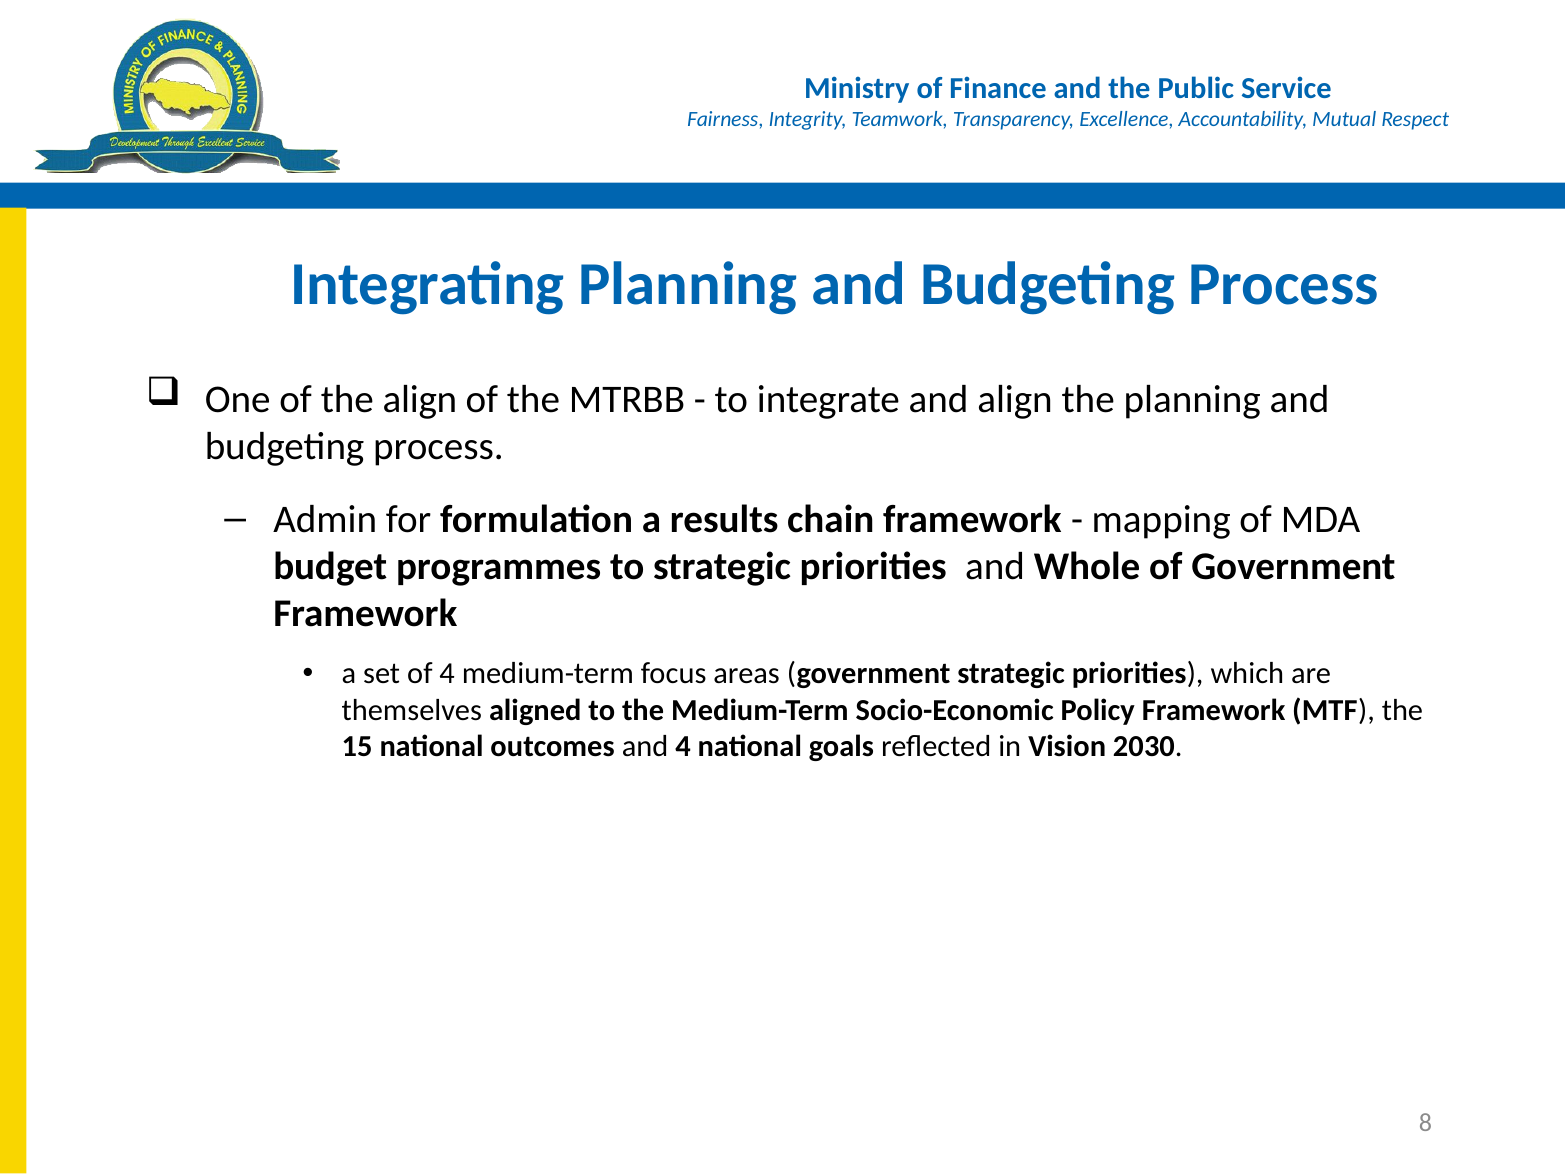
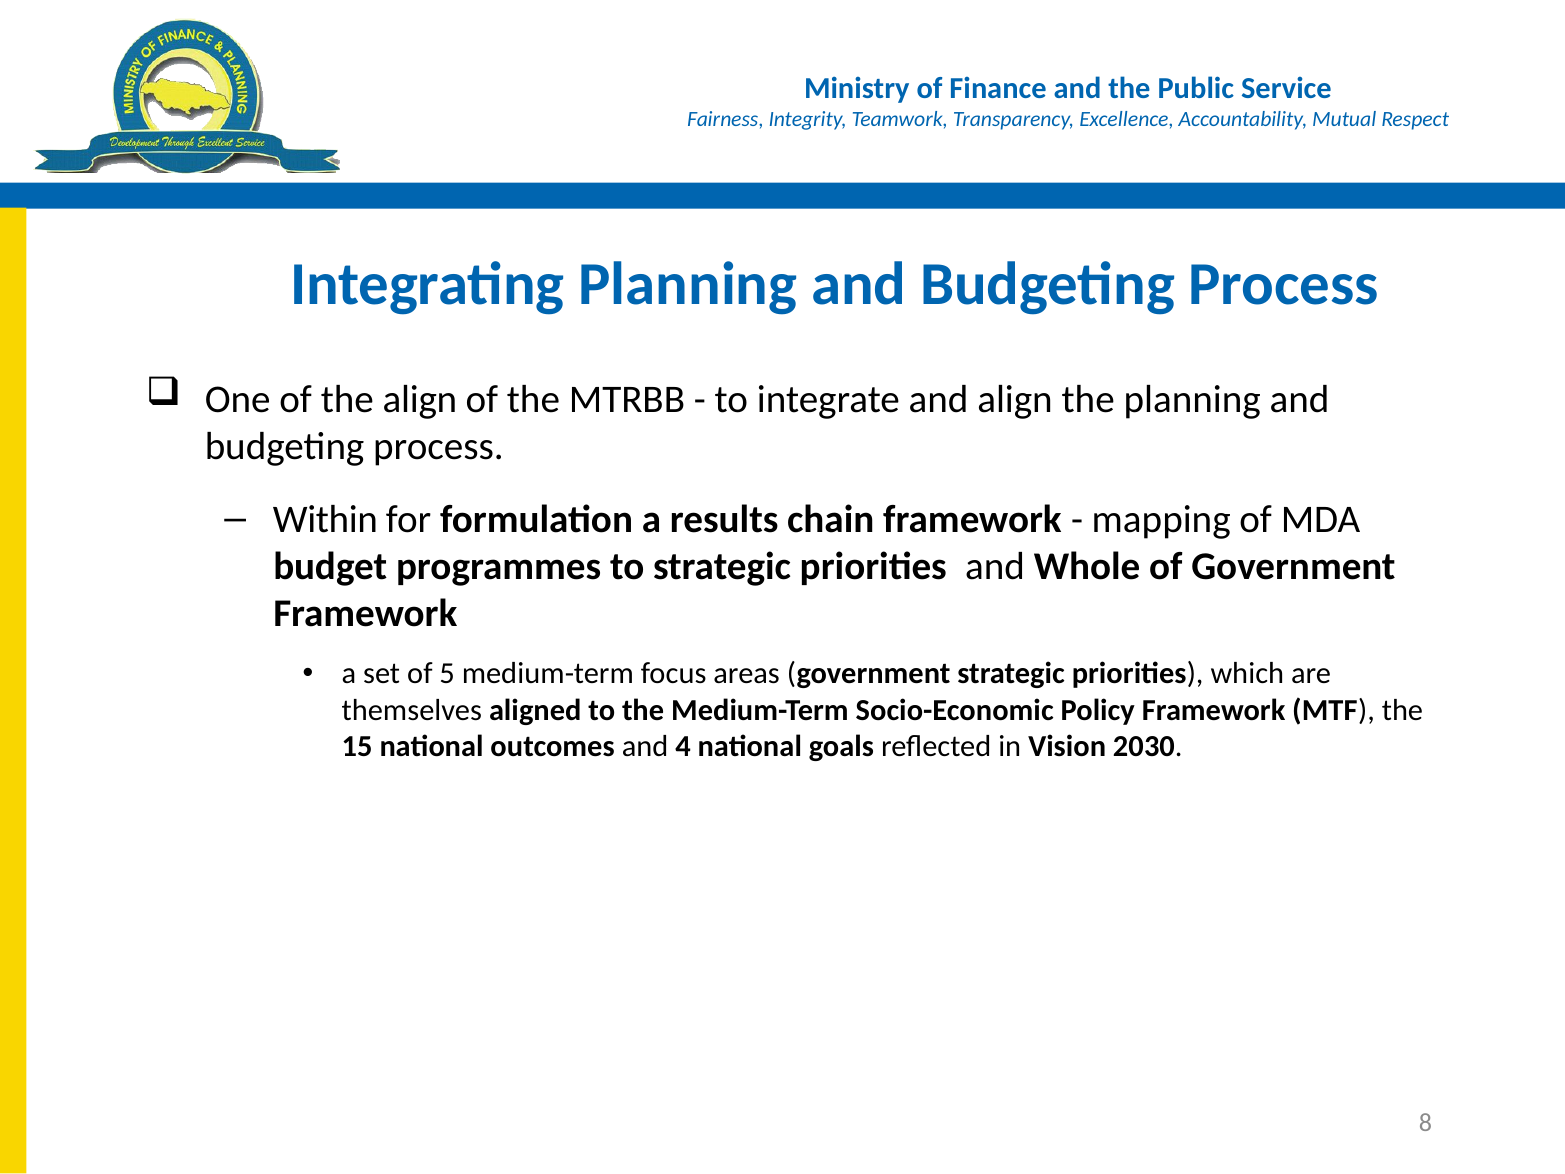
Admin: Admin -> Within
of 4: 4 -> 5
